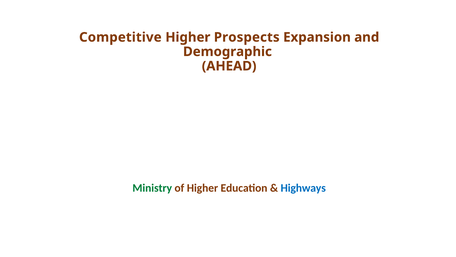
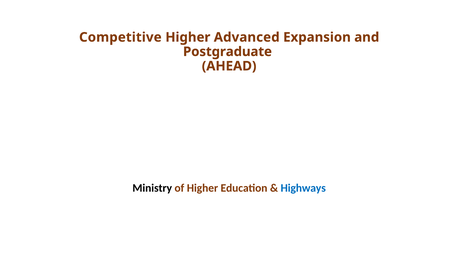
Prospects: Prospects -> Advanced
Demographic: Demographic -> Postgraduate
Ministry colour: green -> black
